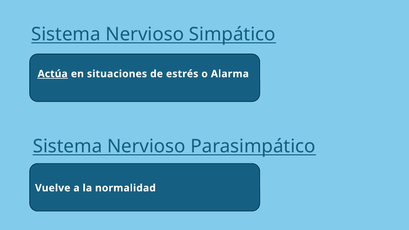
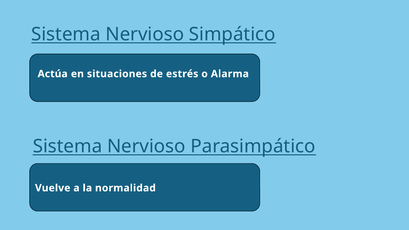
Actúa underline: present -> none
